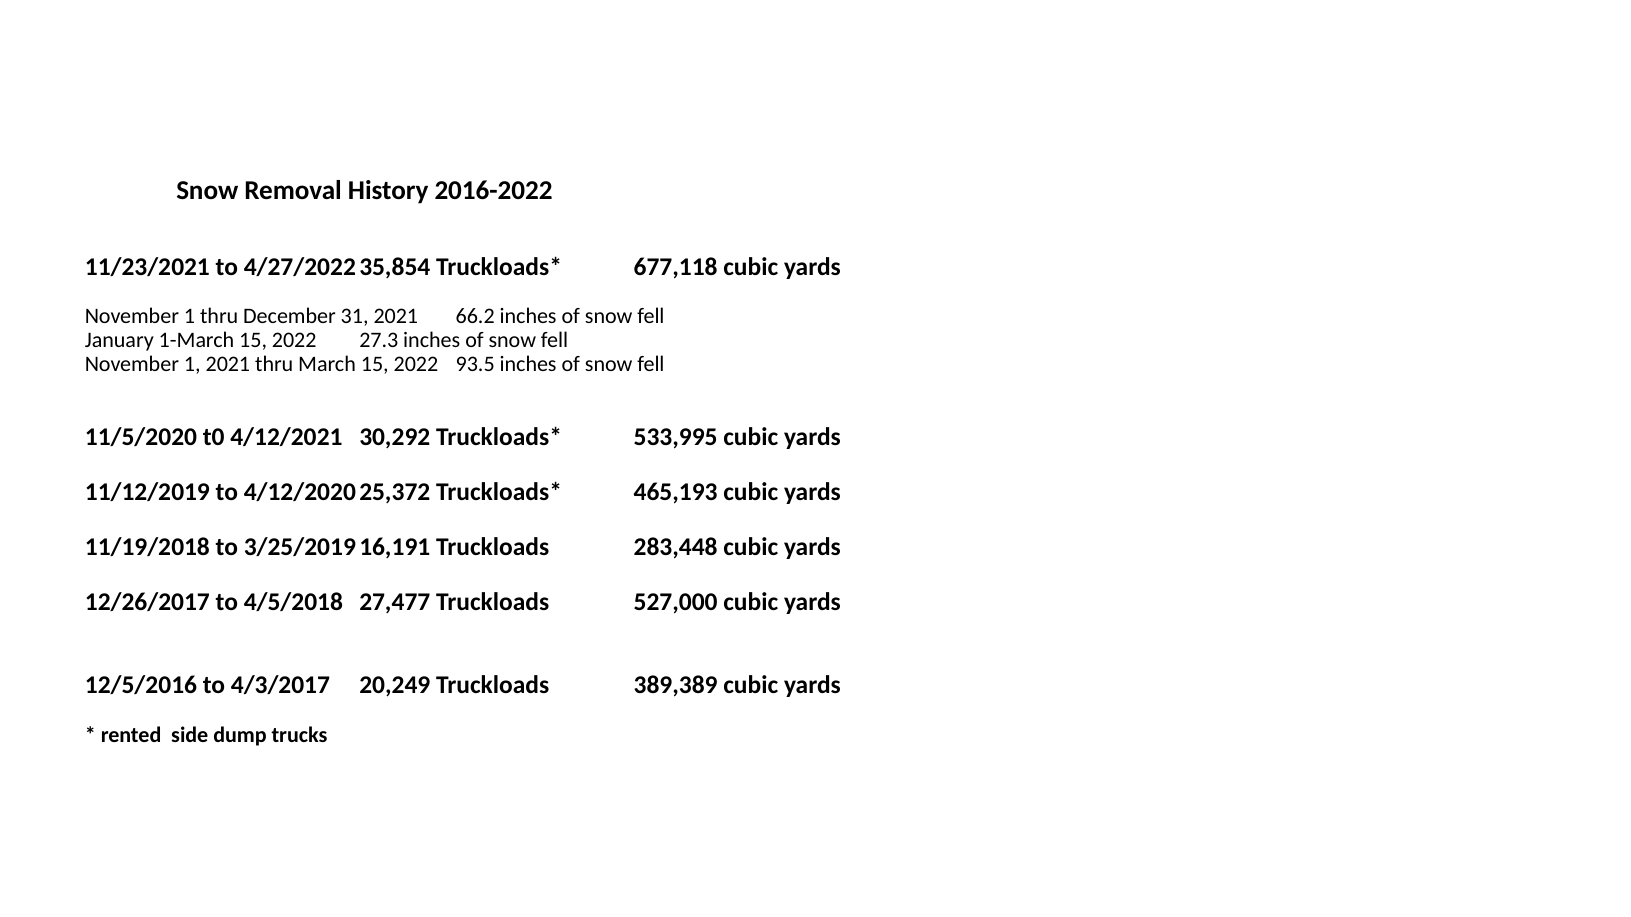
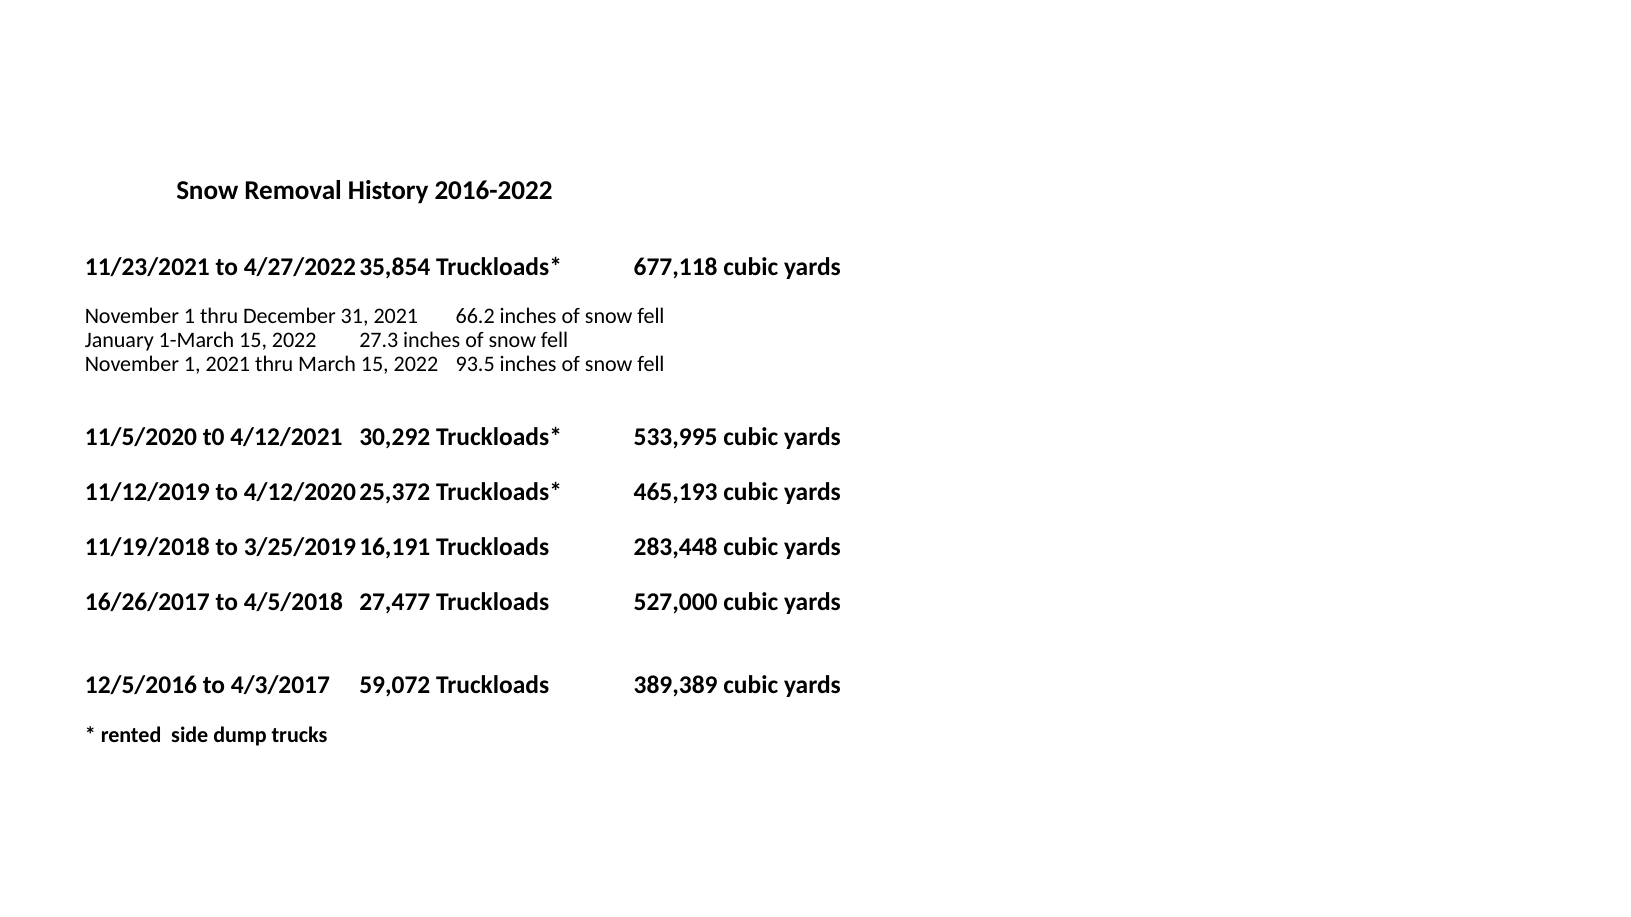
12/26/2017: 12/26/2017 -> 16/26/2017
20,249: 20,249 -> 59,072
